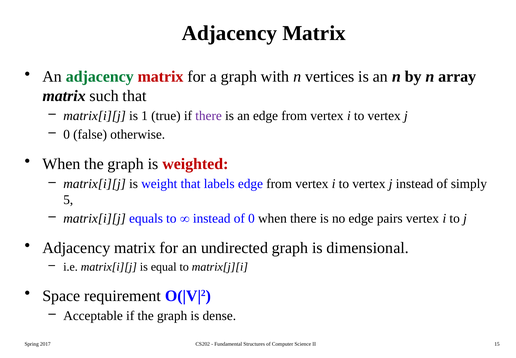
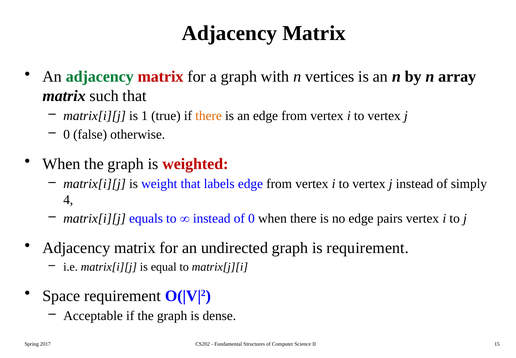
there at (209, 116) colour: purple -> orange
5: 5 -> 4
is dimensional: dimensional -> requirement
